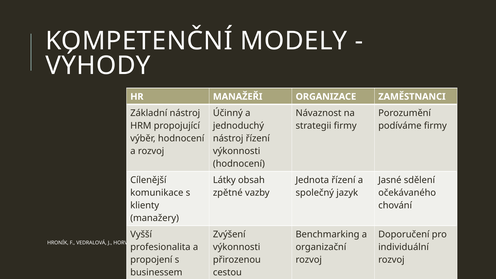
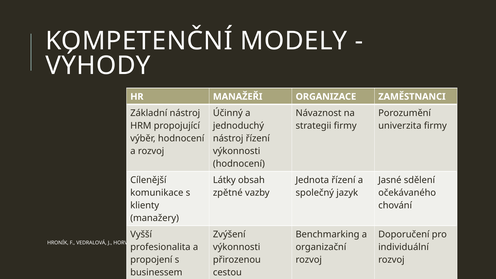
podíváme: podíváme -> univerzita
